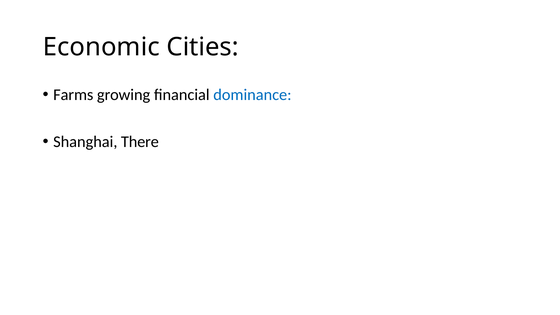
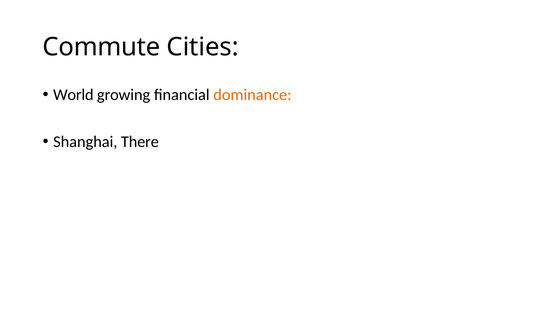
Economic: Economic -> Commute
Farms: Farms -> World
dominance colour: blue -> orange
